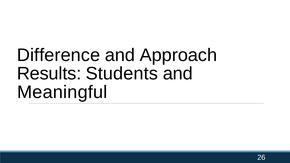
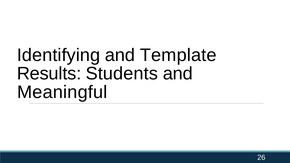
Difference: Difference -> Identifying
Approach: Approach -> Template
